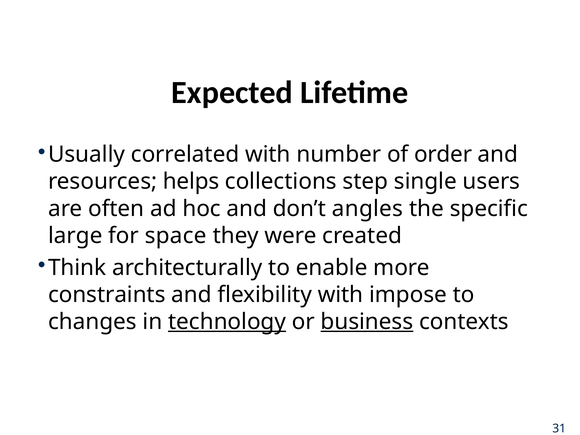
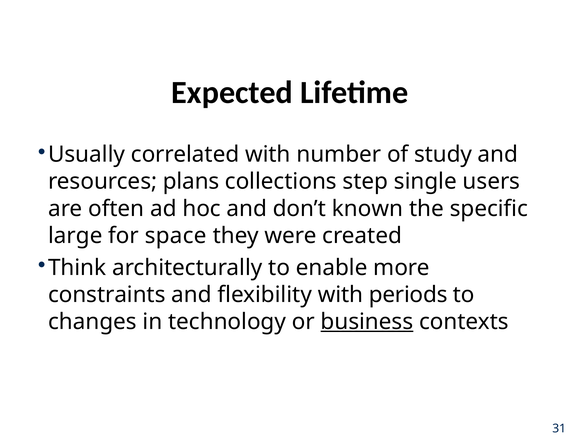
order: order -> study
helps: helps -> plans
angles: angles -> known
impose: impose -> periods
technology underline: present -> none
